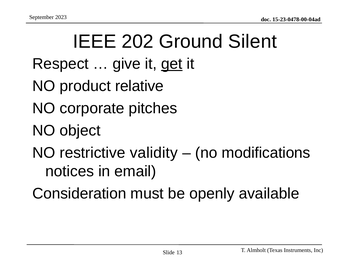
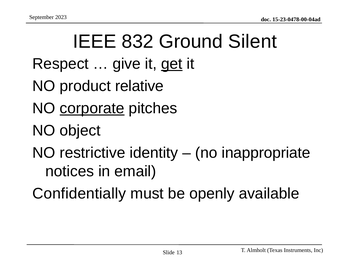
202: 202 -> 832
corporate underline: none -> present
validity: validity -> identity
modifications: modifications -> inappropriate
Consideration: Consideration -> Confidentially
